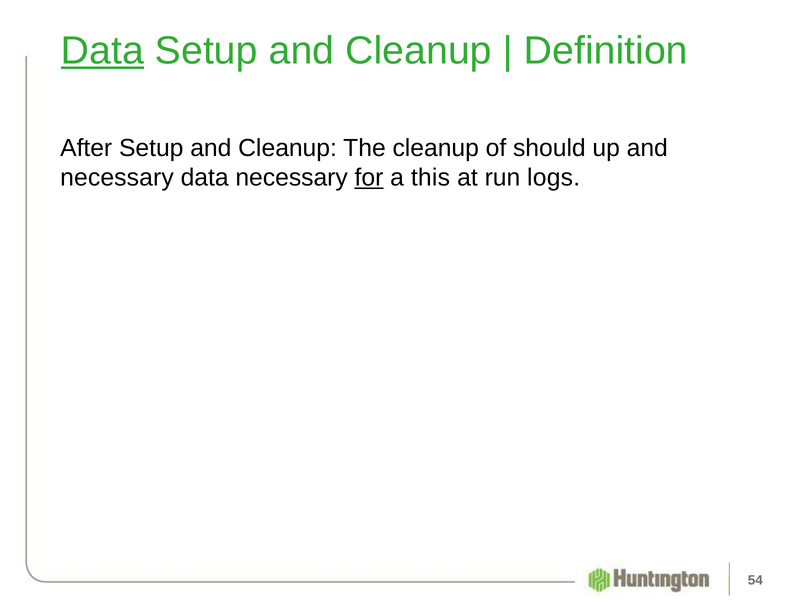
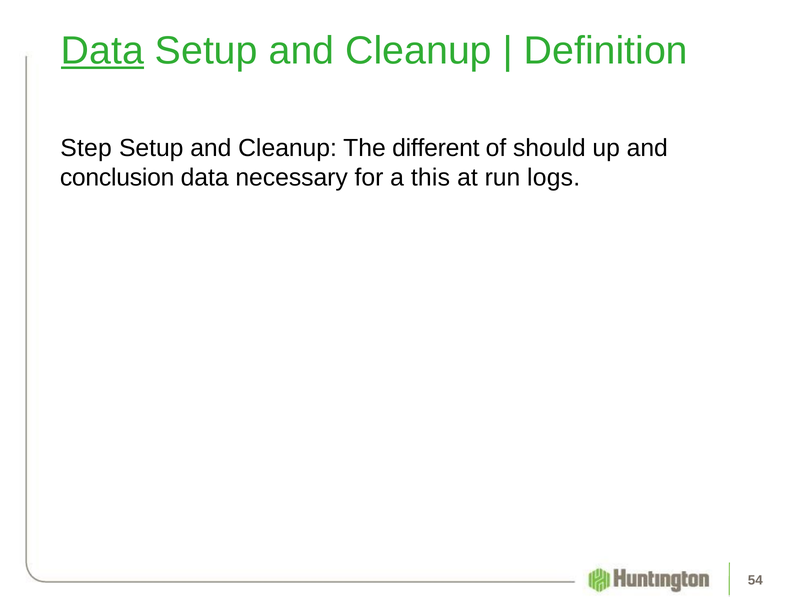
After: After -> Step
The cleanup: cleanup -> different
necessary at (117, 178): necessary -> conclusion
for underline: present -> none
